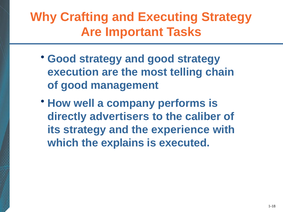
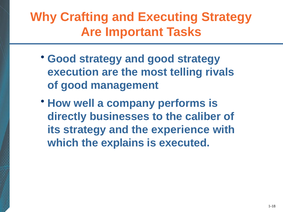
chain: chain -> rivals
advertisers: advertisers -> businesses
